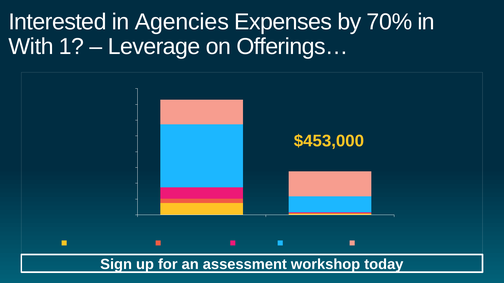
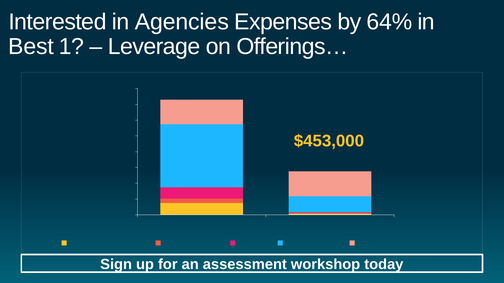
70%: 70% -> 64%
With: With -> Best
